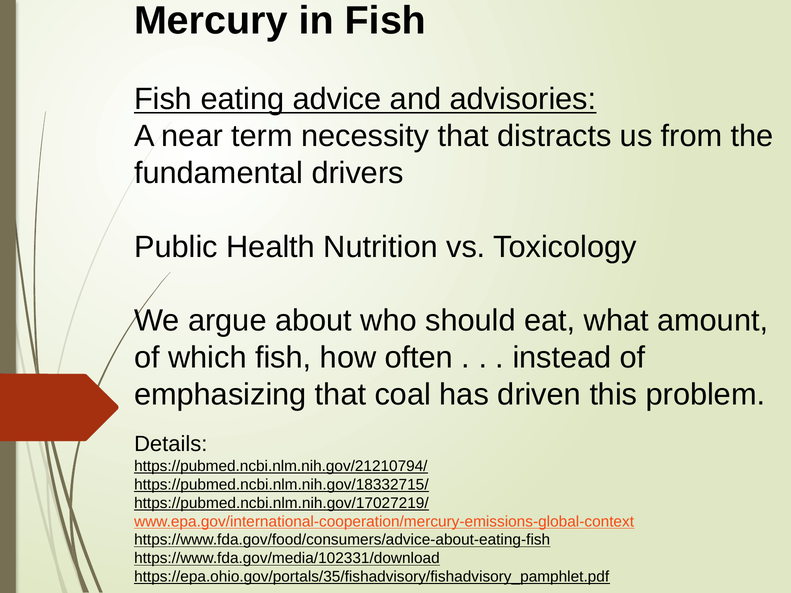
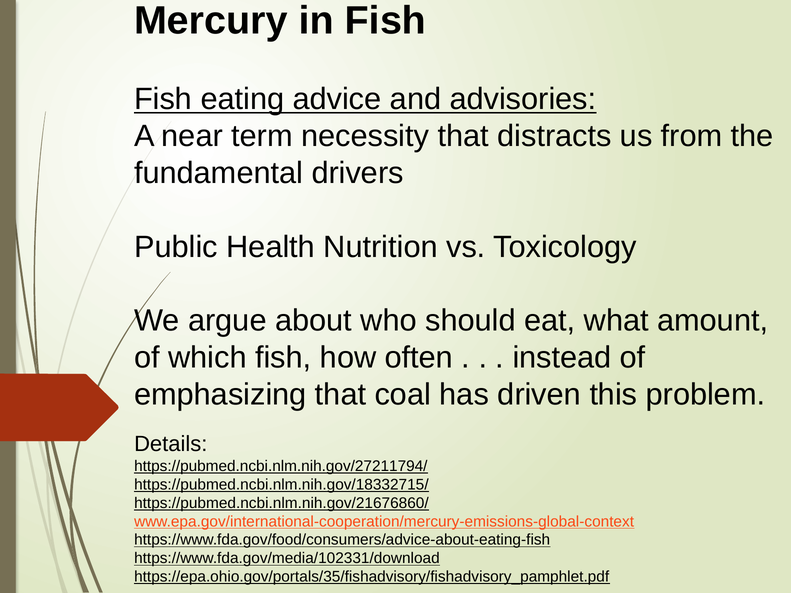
https://pubmed.ncbi.nlm.nih.gov/21210794/: https://pubmed.ncbi.nlm.nih.gov/21210794/ -> https://pubmed.ncbi.nlm.nih.gov/27211794/
https://pubmed.ncbi.nlm.nih.gov/17027219/: https://pubmed.ncbi.nlm.nih.gov/17027219/ -> https://pubmed.ncbi.nlm.nih.gov/21676860/
